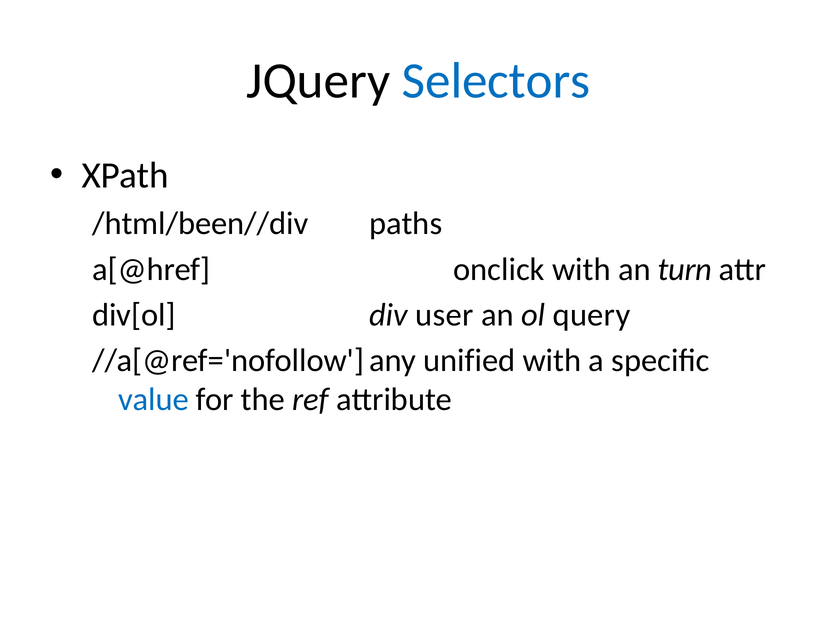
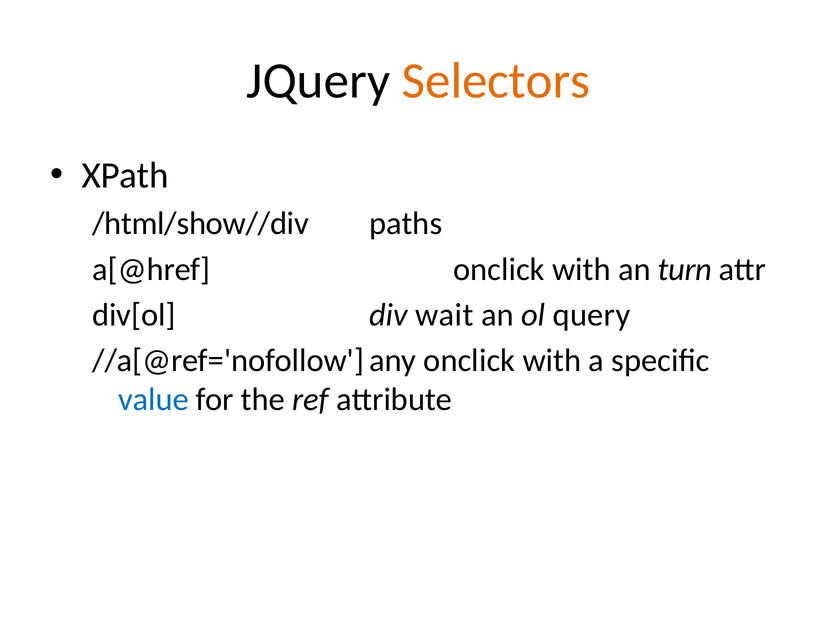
Selectors colour: blue -> orange
/html/been//div: /html/been//div -> /html/show//div
user: user -> wait
unified at (469, 360): unified -> onclick
